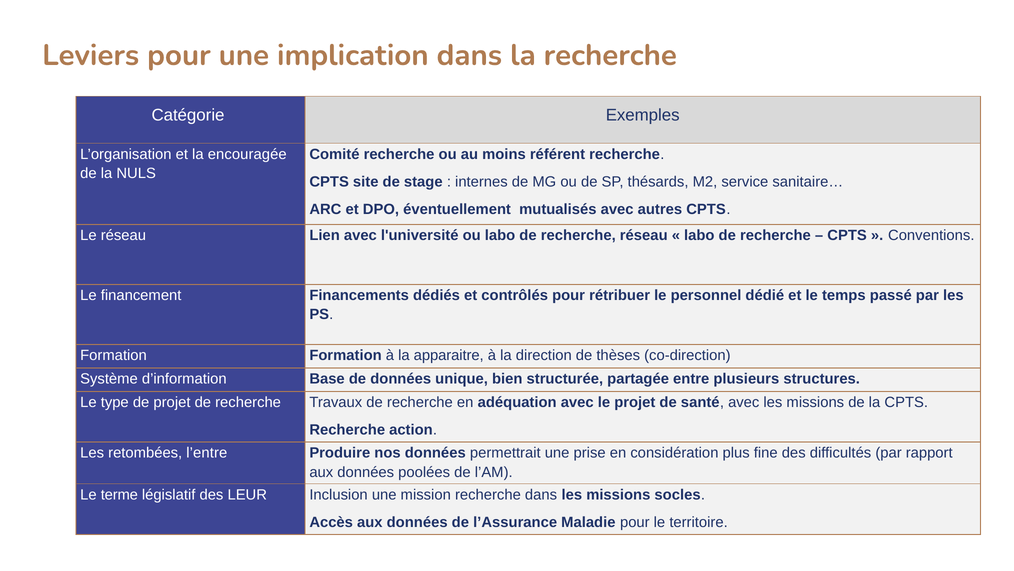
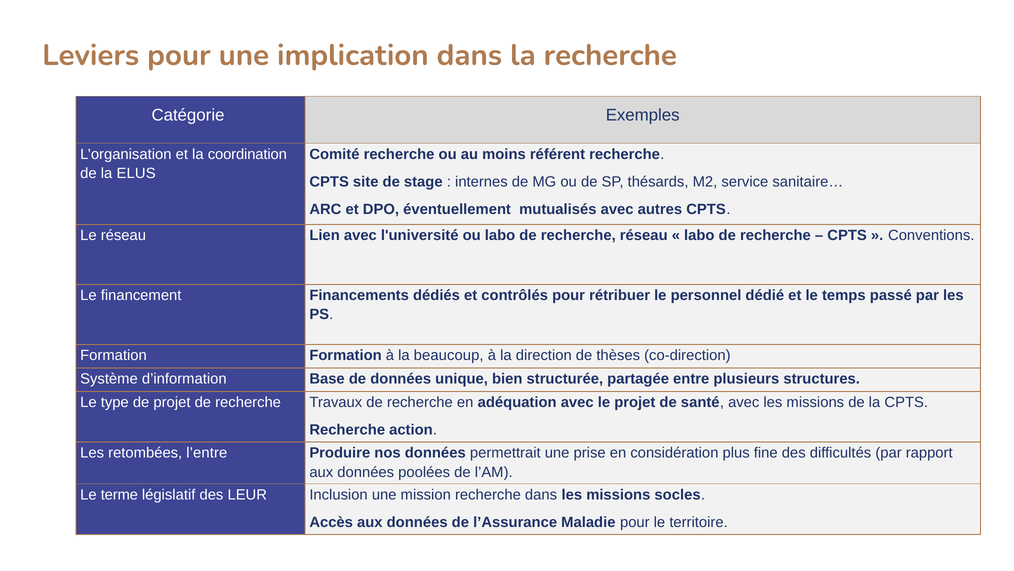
encouragée: encouragée -> coordination
NULS: NULS -> ELUS
apparaitre: apparaitre -> beaucoup
